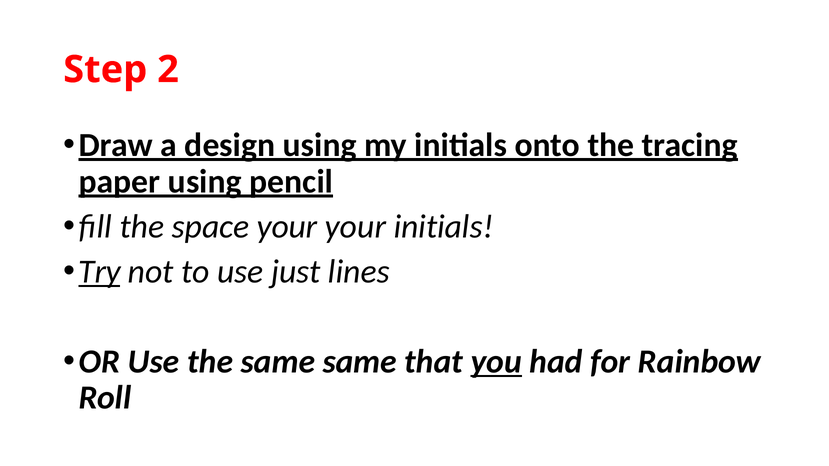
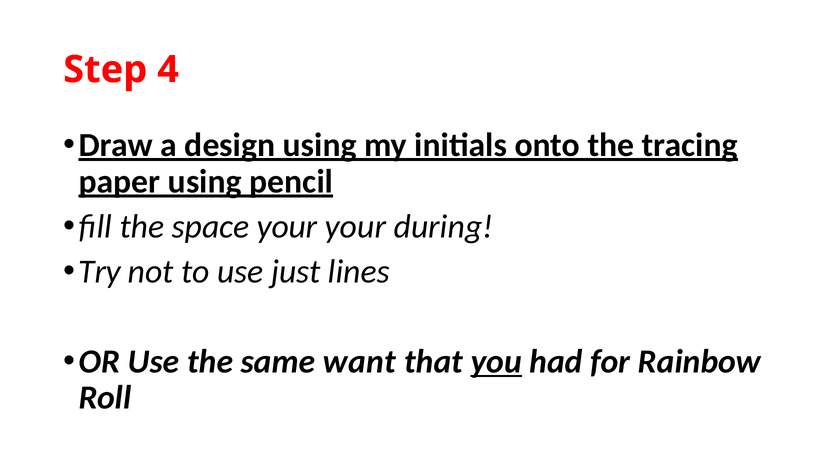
2: 2 -> 4
your initials: initials -> during
Try underline: present -> none
same same: same -> want
